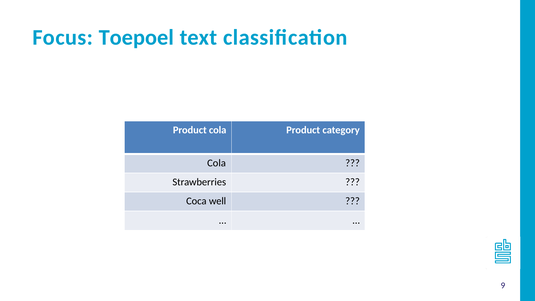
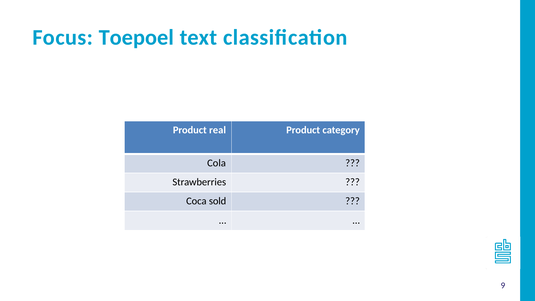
Product cola: cola -> real
well: well -> sold
